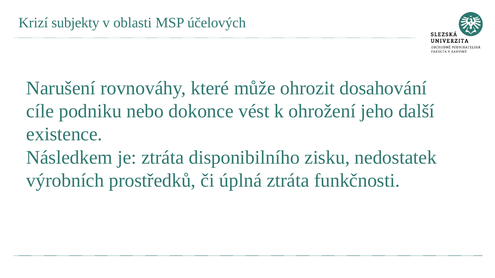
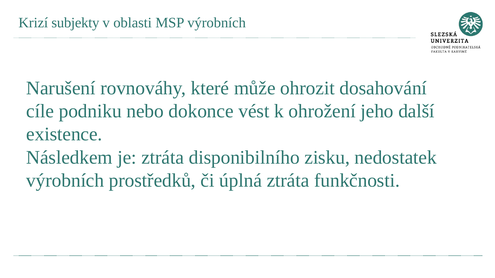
MSP účelových: účelových -> výrobních
